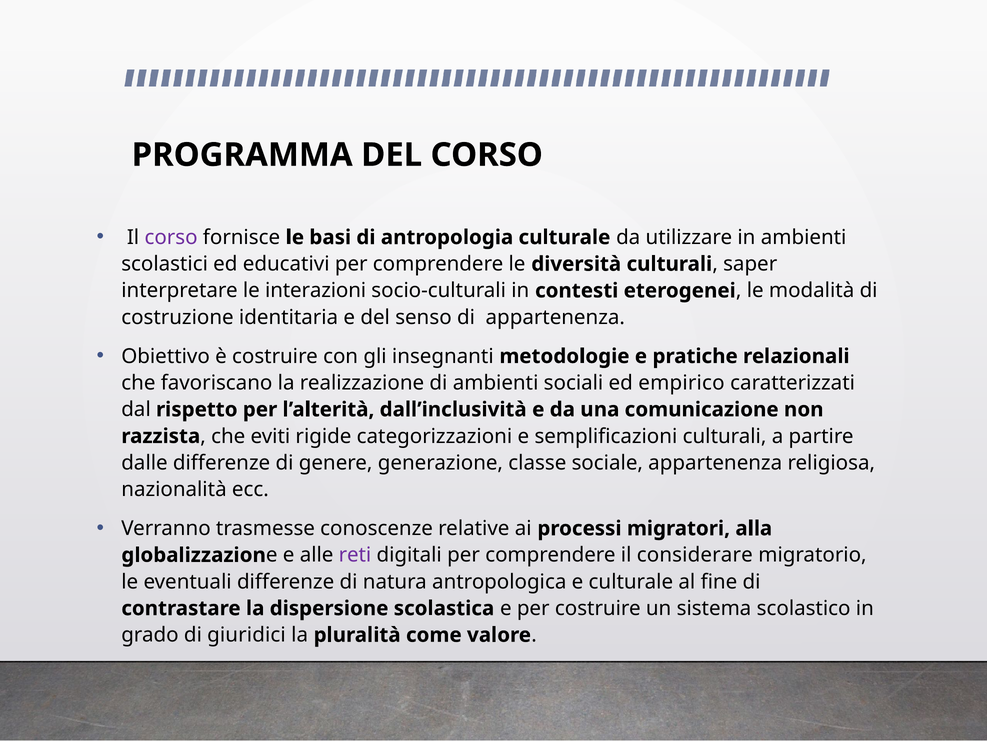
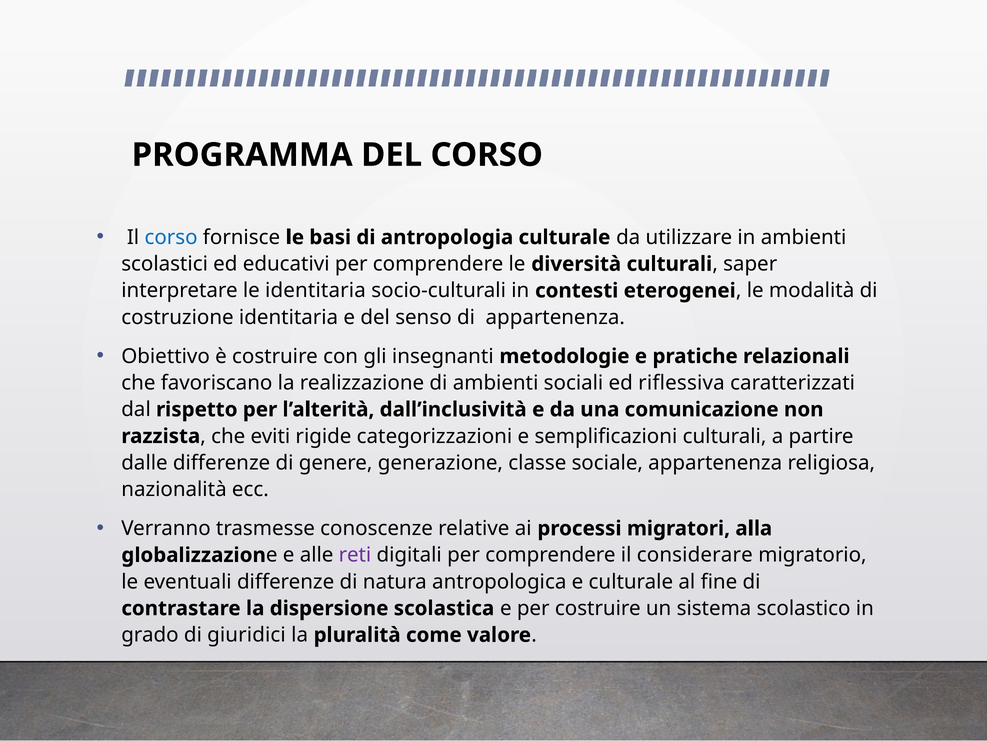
corso at (171, 237) colour: purple -> blue
le interazioni: interazioni -> identitaria
empirico: empirico -> riflessiva
